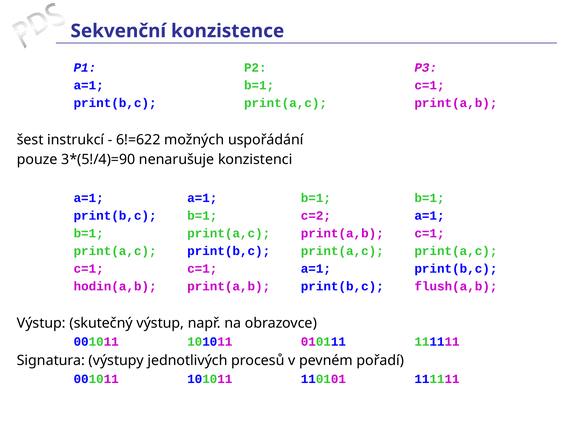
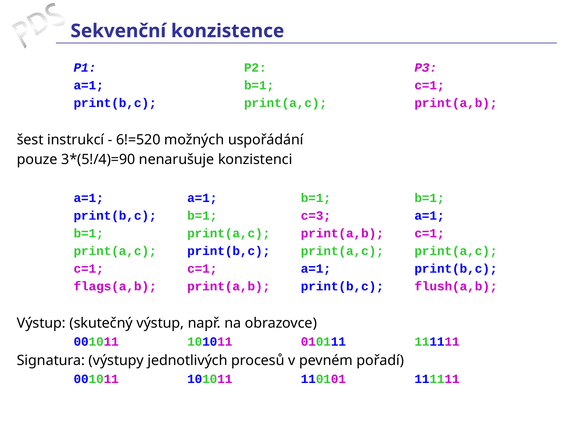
6!=622: 6!=622 -> 6!=520
c=2: c=2 -> c=3
hodin(a,b: hodin(a,b -> flags(a,b
